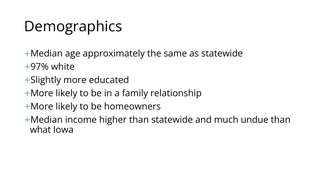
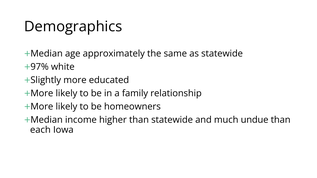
what: what -> each
